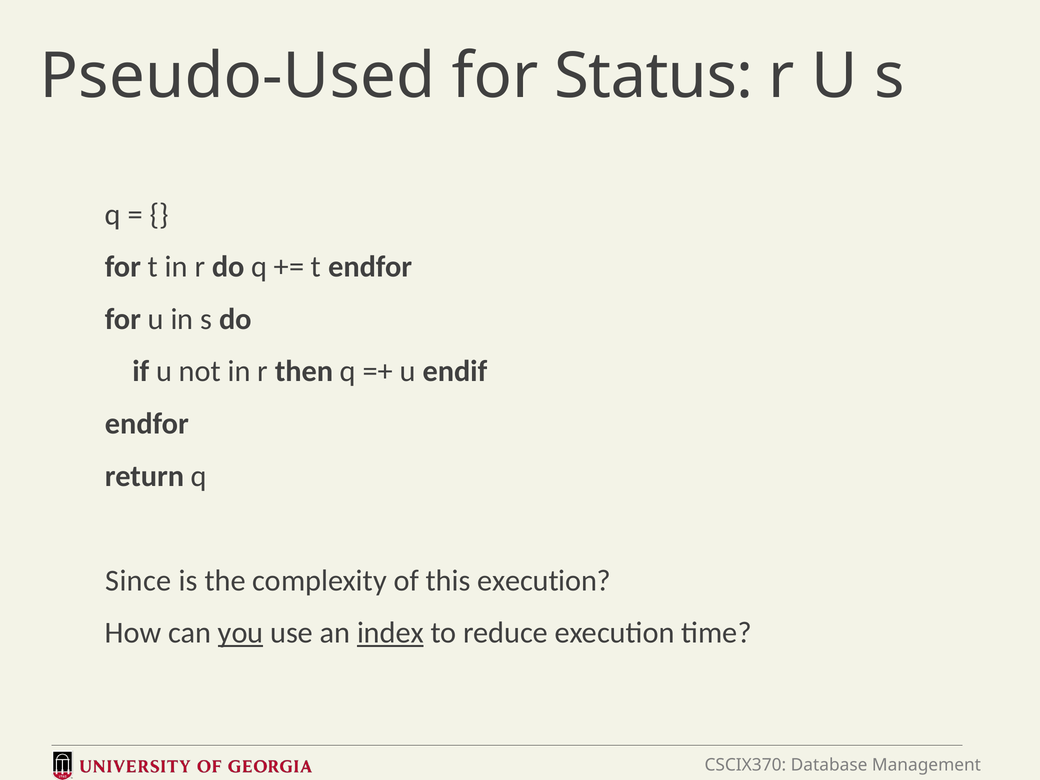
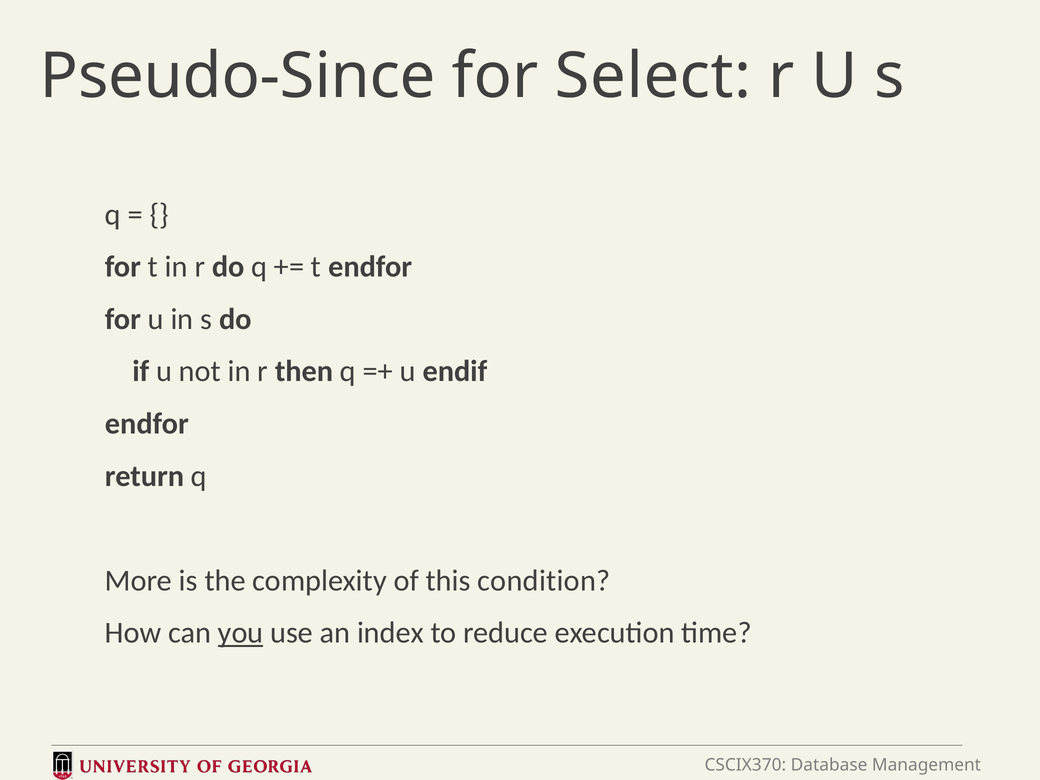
Pseudo-Used: Pseudo-Used -> Pseudo-Since
Status: Status -> Select
Since: Since -> More
this execution: execution -> condition
index underline: present -> none
